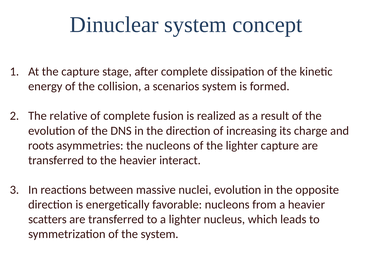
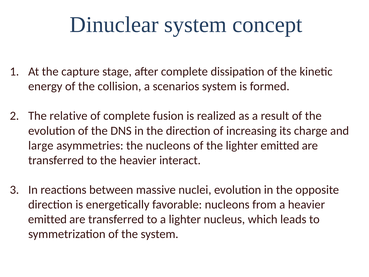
roots: roots -> large
lighter capture: capture -> emitted
scatters at (47, 219): scatters -> emitted
